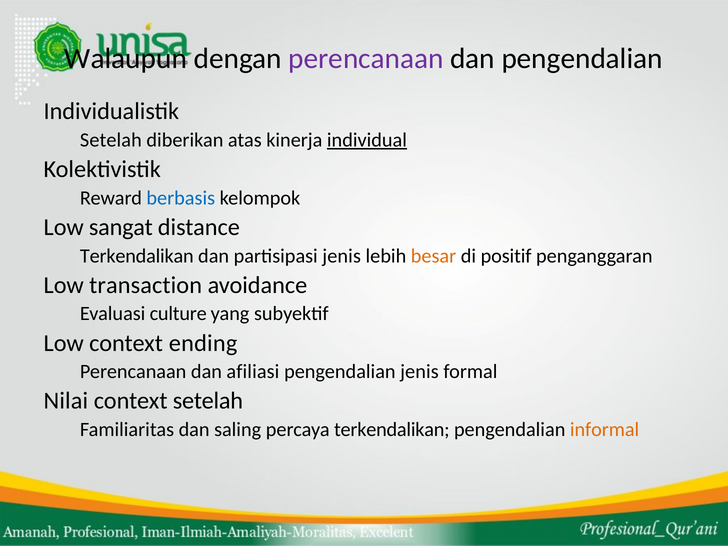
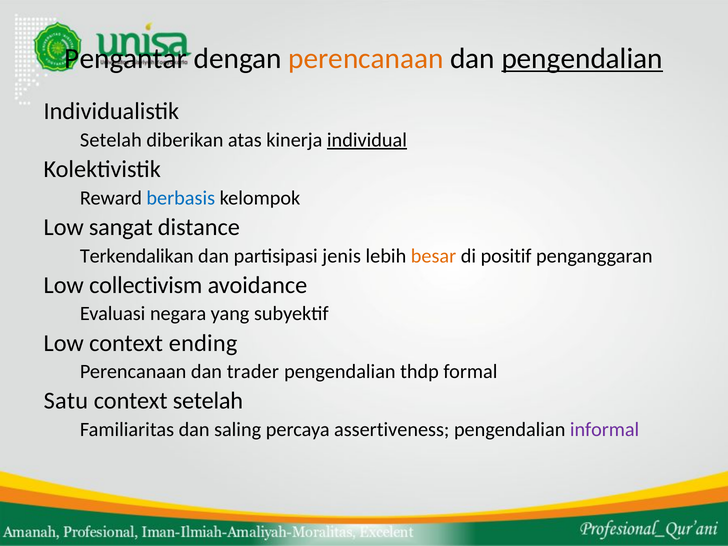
Walaupun: Walaupun -> Pengantar
perencanaan at (366, 59) colour: purple -> orange
pengendalian at (582, 59) underline: none -> present
transaction: transaction -> collectivism
culture: culture -> negara
afiliasi: afiliasi -> trader
pengendalian jenis: jenis -> thdp
Nilai: Nilai -> Satu
percaya terkendalikan: terkendalikan -> assertiveness
informal colour: orange -> purple
